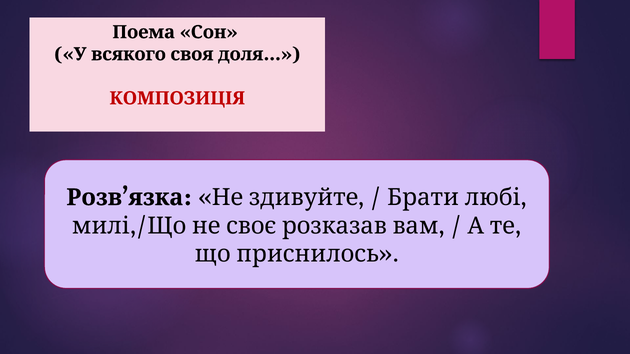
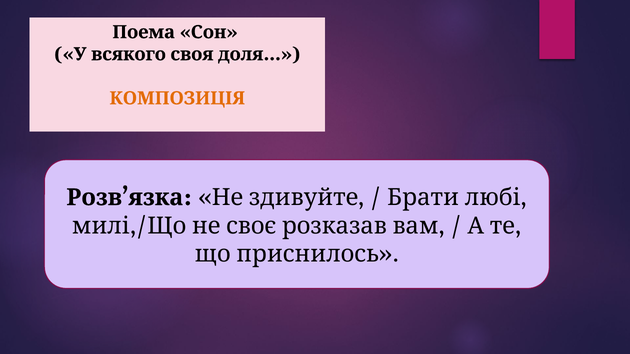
КОМПОЗИЦІЯ colour: red -> orange
